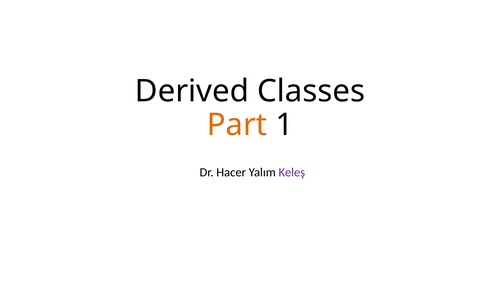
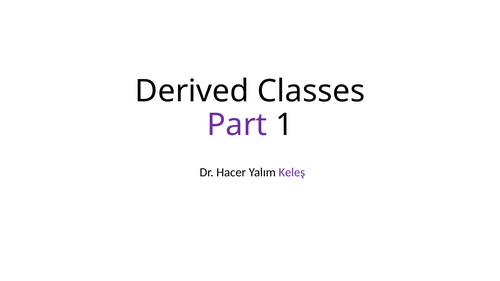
Part colour: orange -> purple
